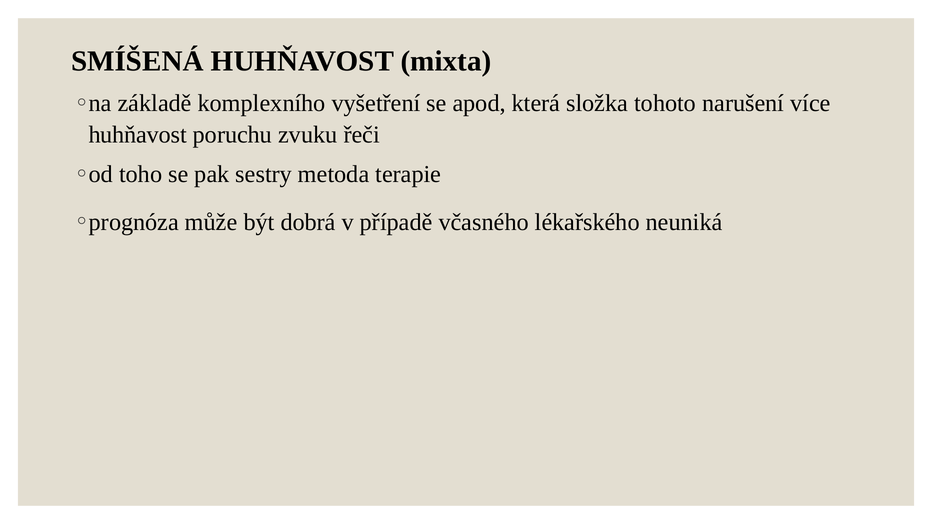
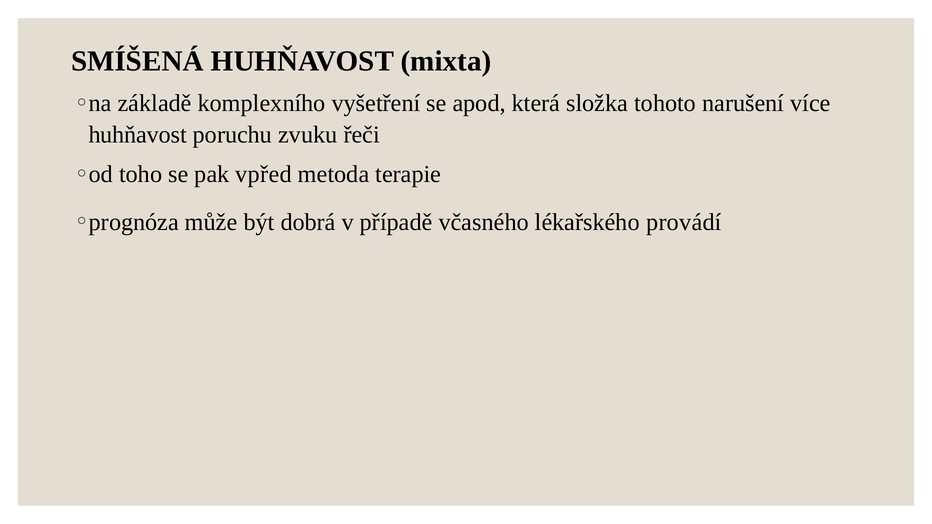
sestry: sestry -> vpřed
neuniká: neuniká -> provádí
